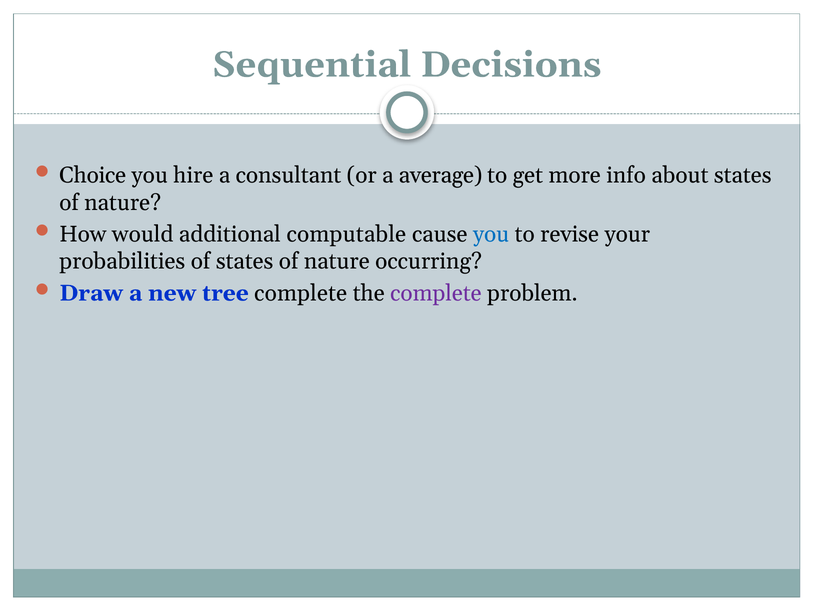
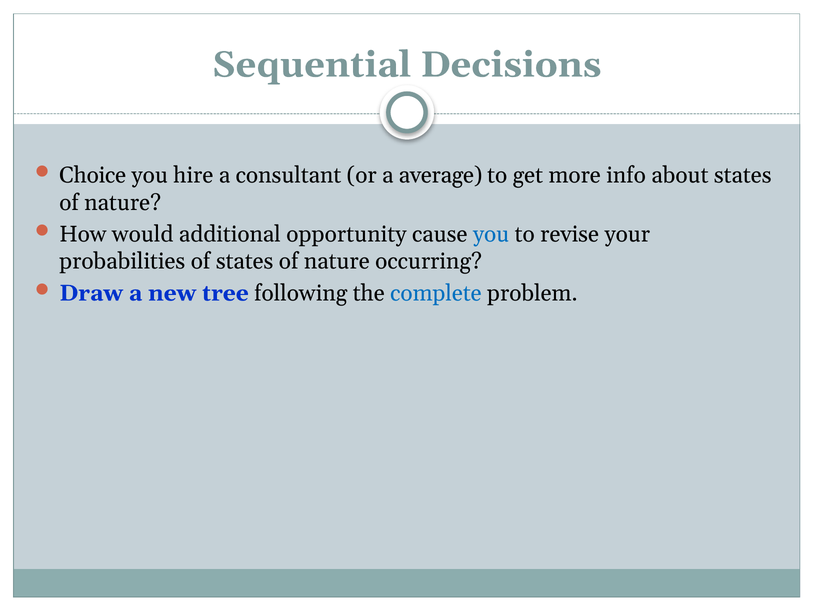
computable: computable -> opportunity
tree complete: complete -> following
complete at (436, 293) colour: purple -> blue
